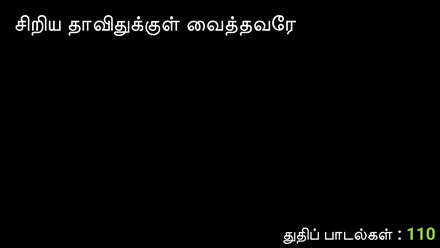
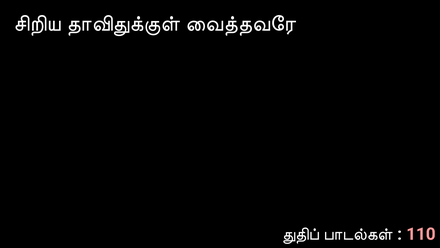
110 colour: light green -> pink
